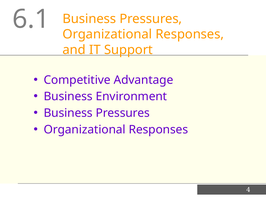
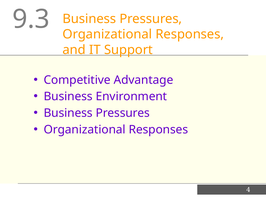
6.1: 6.1 -> 9.3
